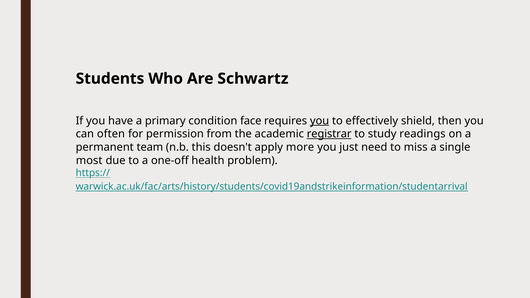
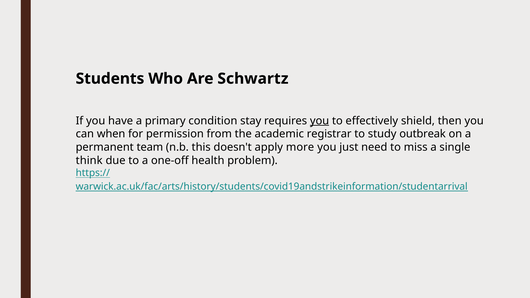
face: face -> stay
often: often -> when
registrar underline: present -> none
readings: readings -> outbreak
most: most -> think
